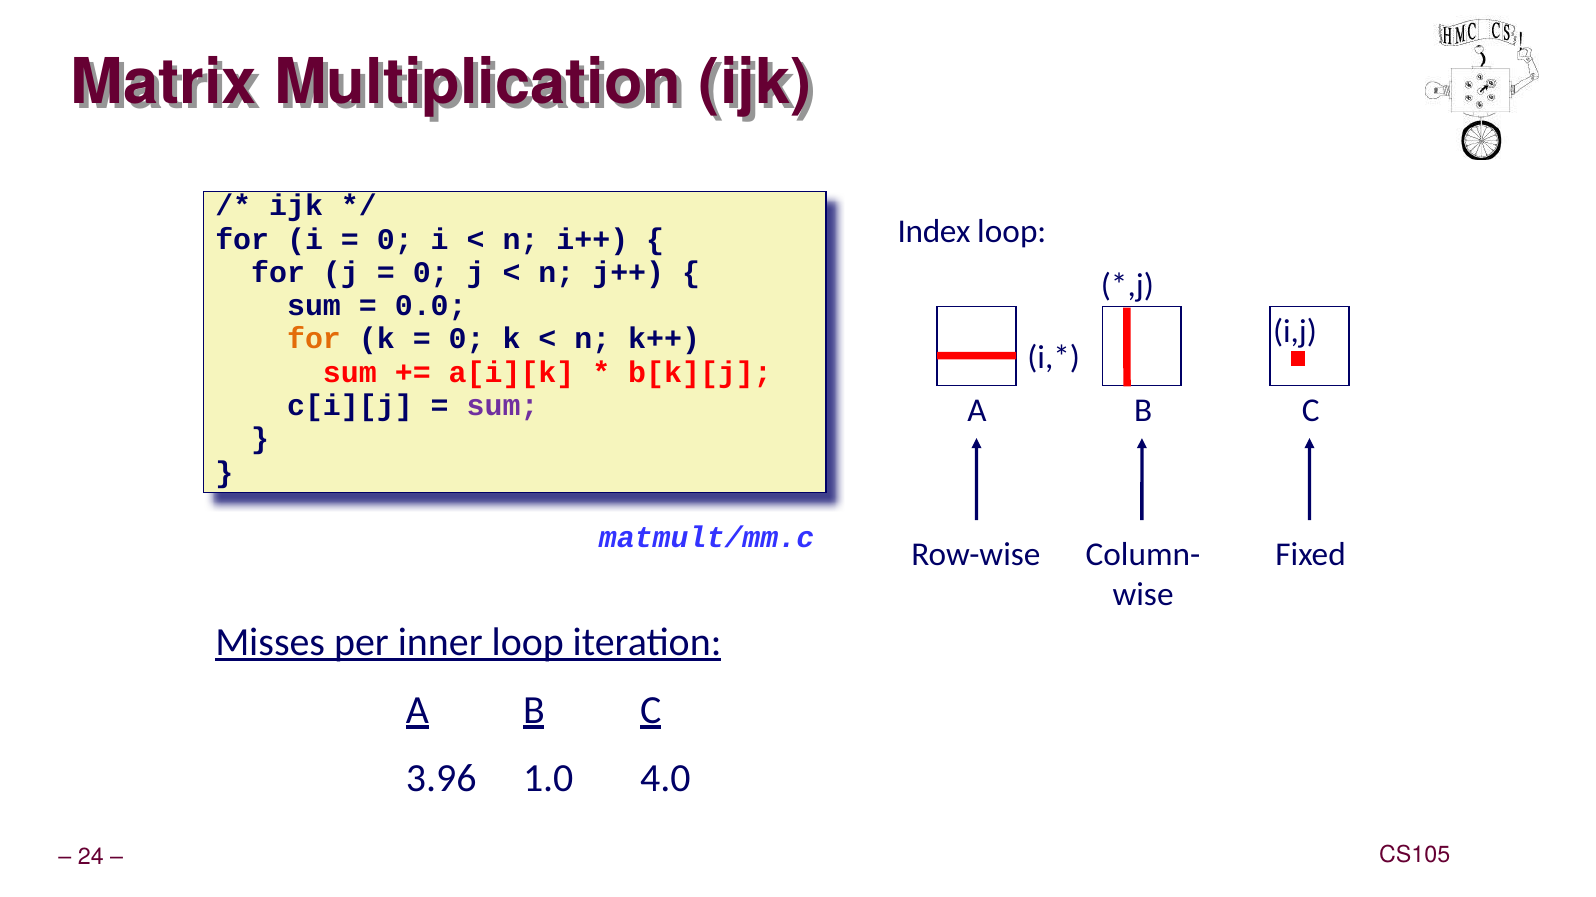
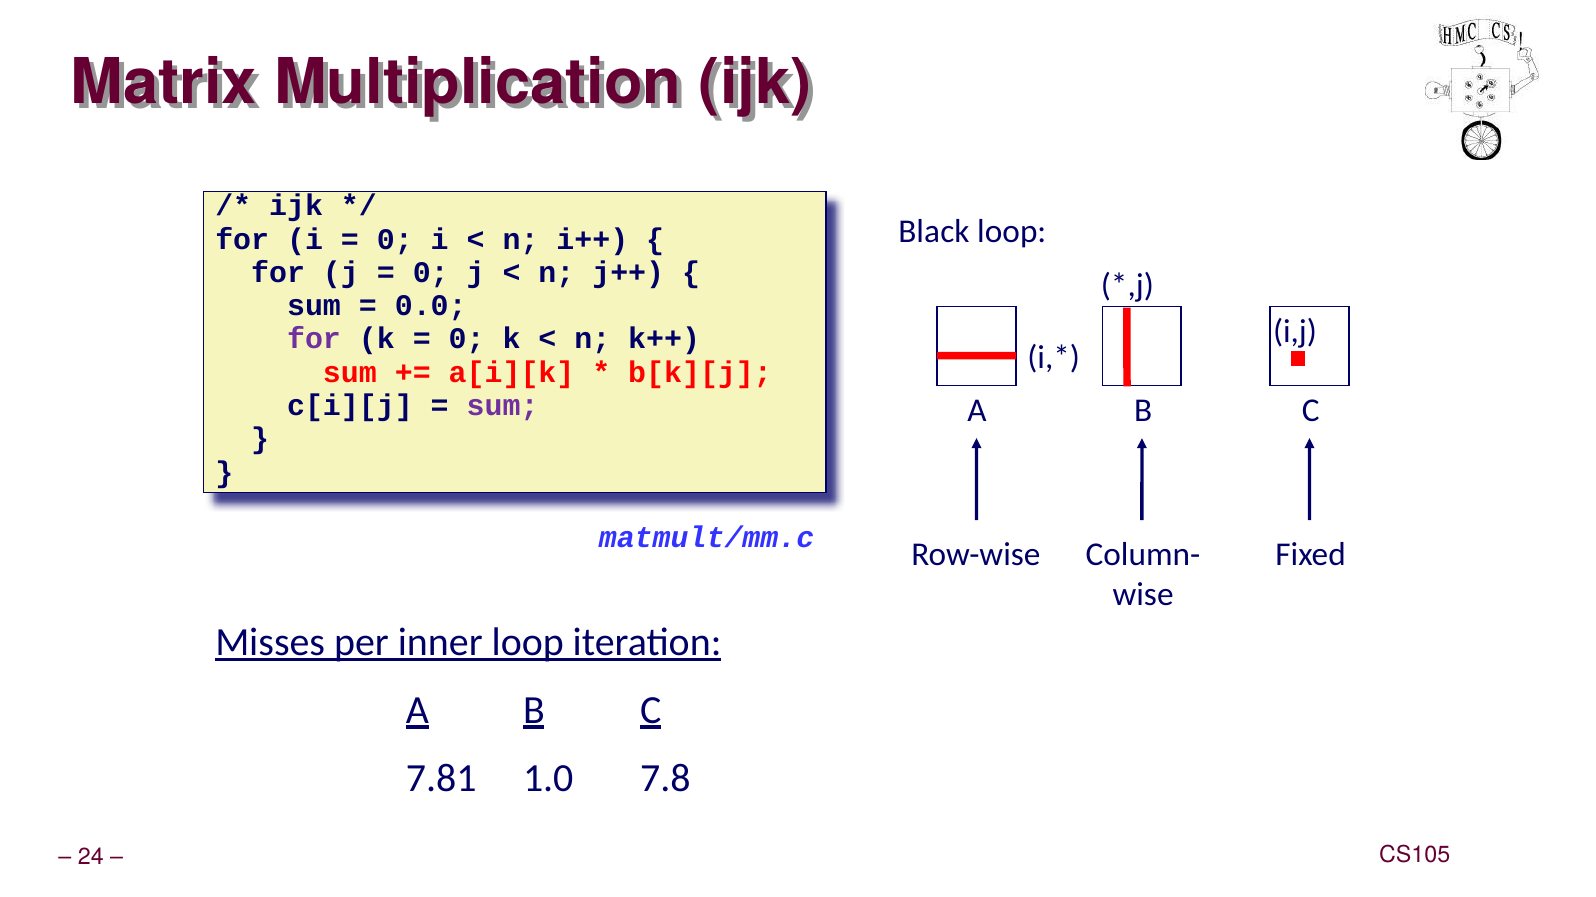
Index: Index -> Black
for at (314, 339) colour: orange -> purple
3.96: 3.96 -> 7.81
4.0: 4.0 -> 7.8
